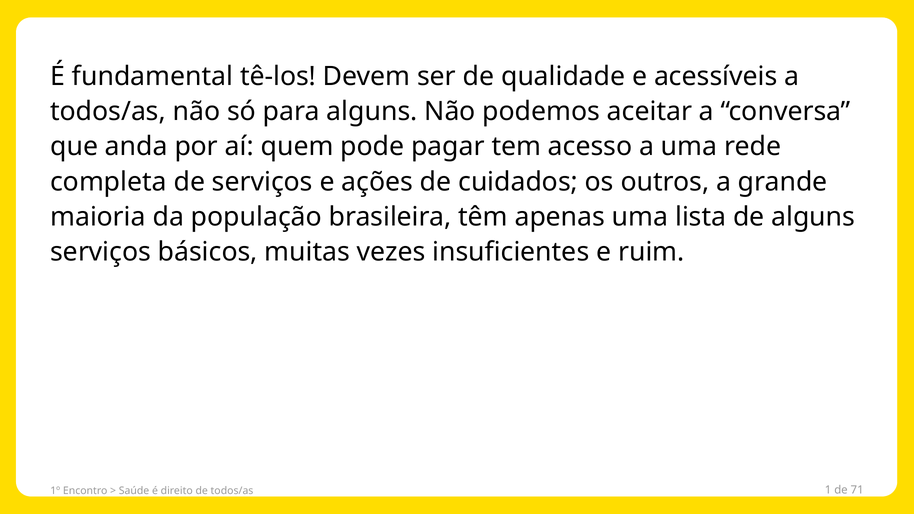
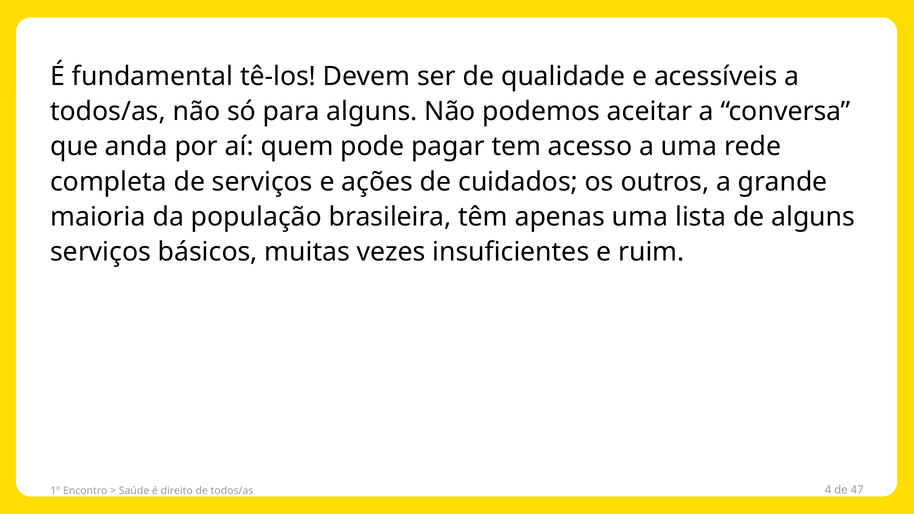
1: 1 -> 4
71: 71 -> 47
